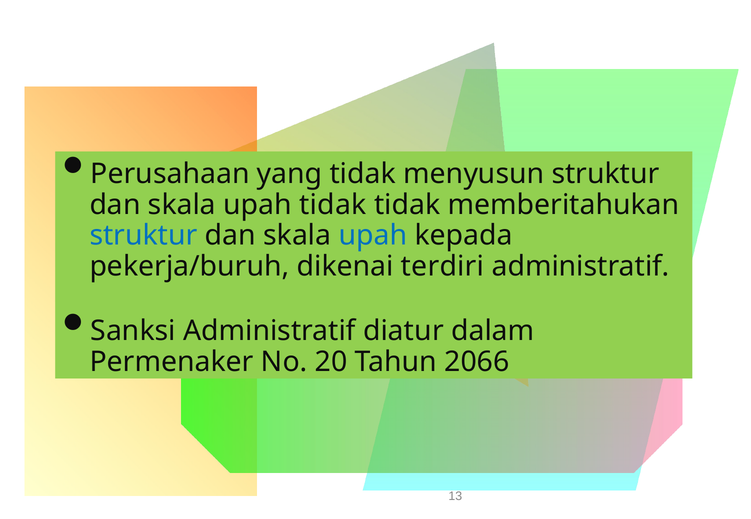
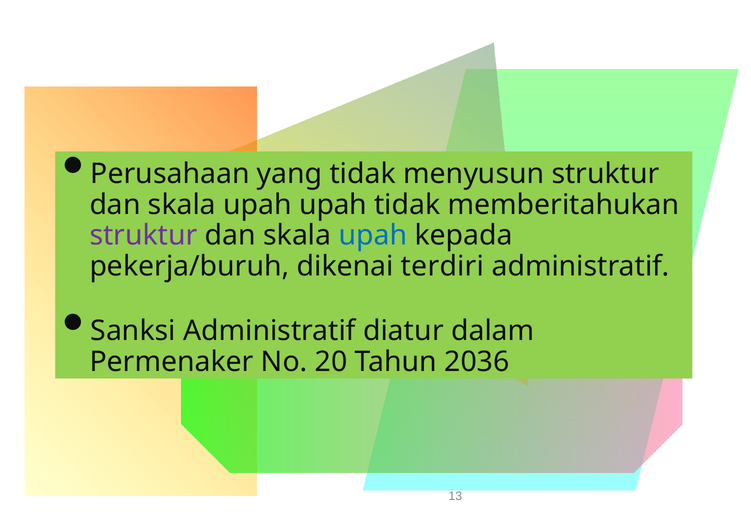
upah tidak: tidak -> upah
struktur at (144, 235) colour: blue -> purple
2066: 2066 -> 2036
